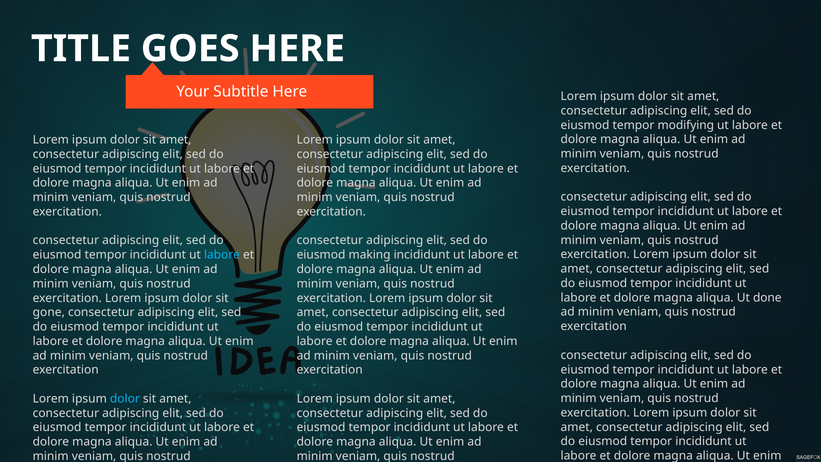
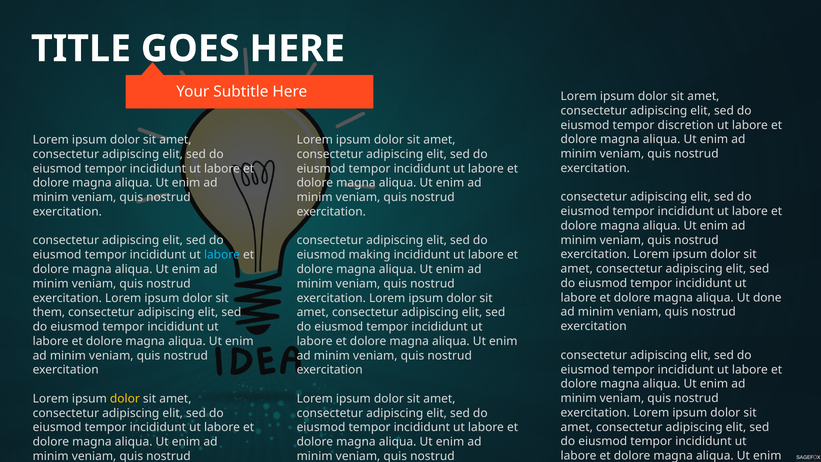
modifying: modifying -> discretion
gone: gone -> them
dolor at (125, 399) colour: light blue -> yellow
